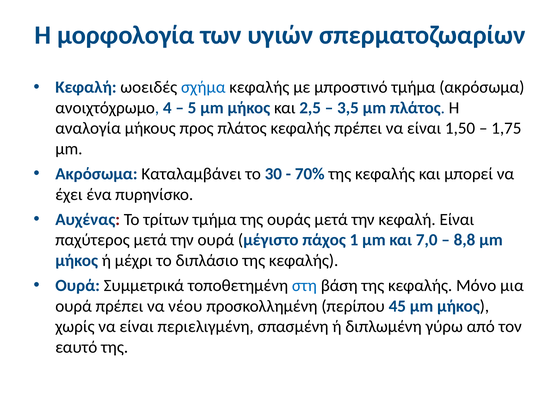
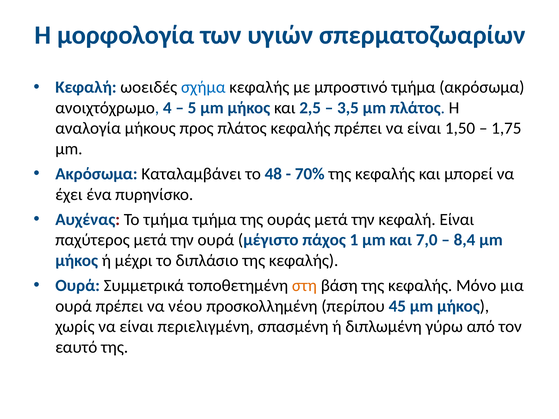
30: 30 -> 48
To τρίτων: τρίτων -> τμήμα
8,8: 8,8 -> 8,4
στη colour: blue -> orange
